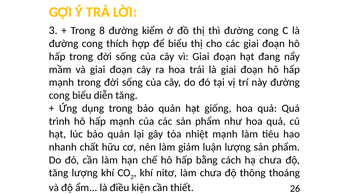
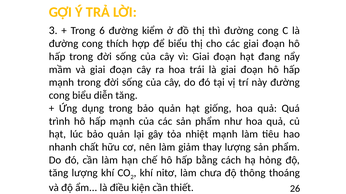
8: 8 -> 6
luận: luận -> thay
hạ chưa: chưa -> hỏng
